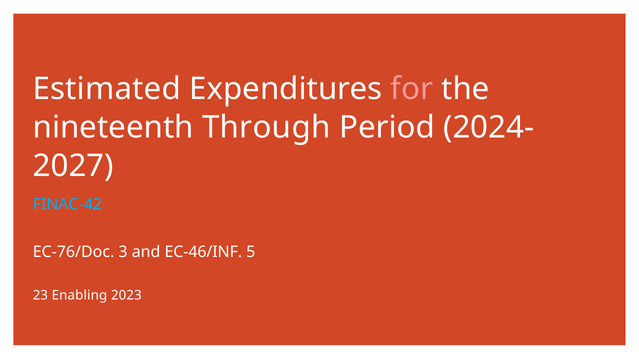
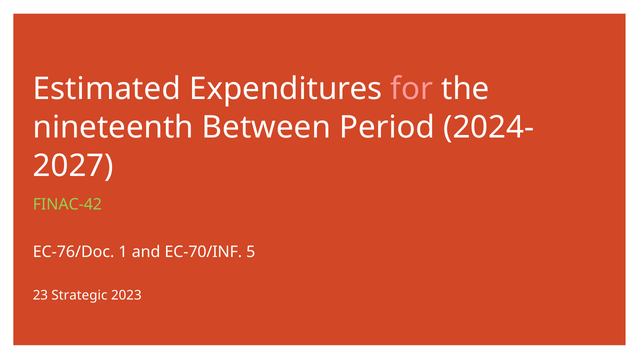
Through: Through -> Between
FINAC-42 colour: light blue -> light green
3: 3 -> 1
EC-46/INF: EC-46/INF -> EC-70/INF
Enabling: Enabling -> Strategic
